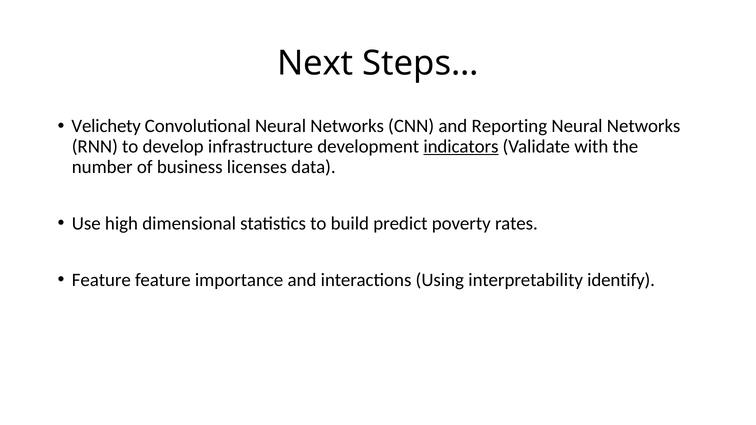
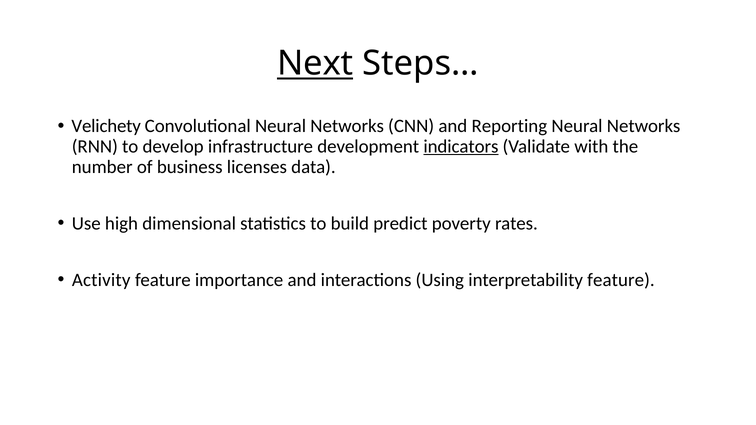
Next underline: none -> present
Feature at (101, 280): Feature -> Activity
interpretability identify: identify -> feature
